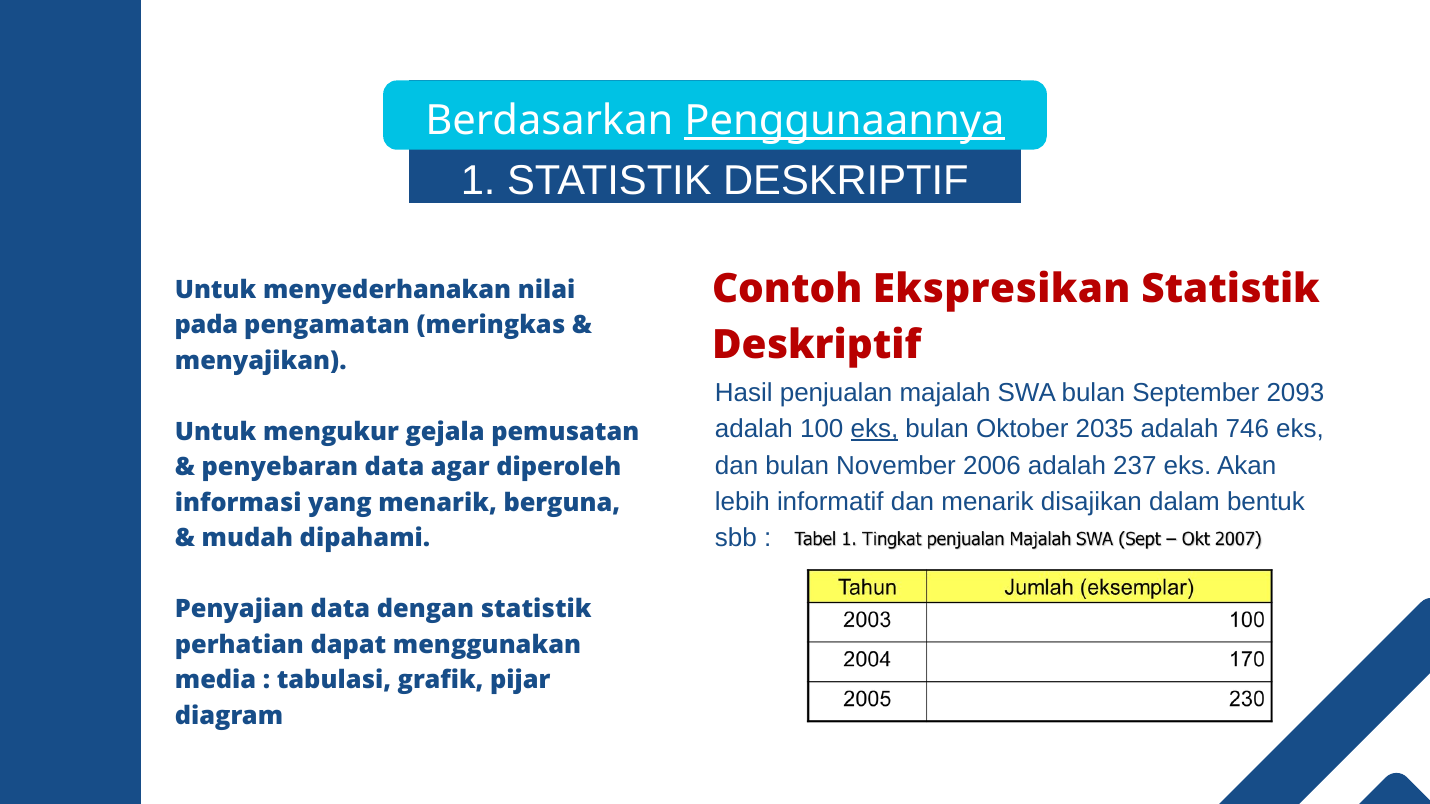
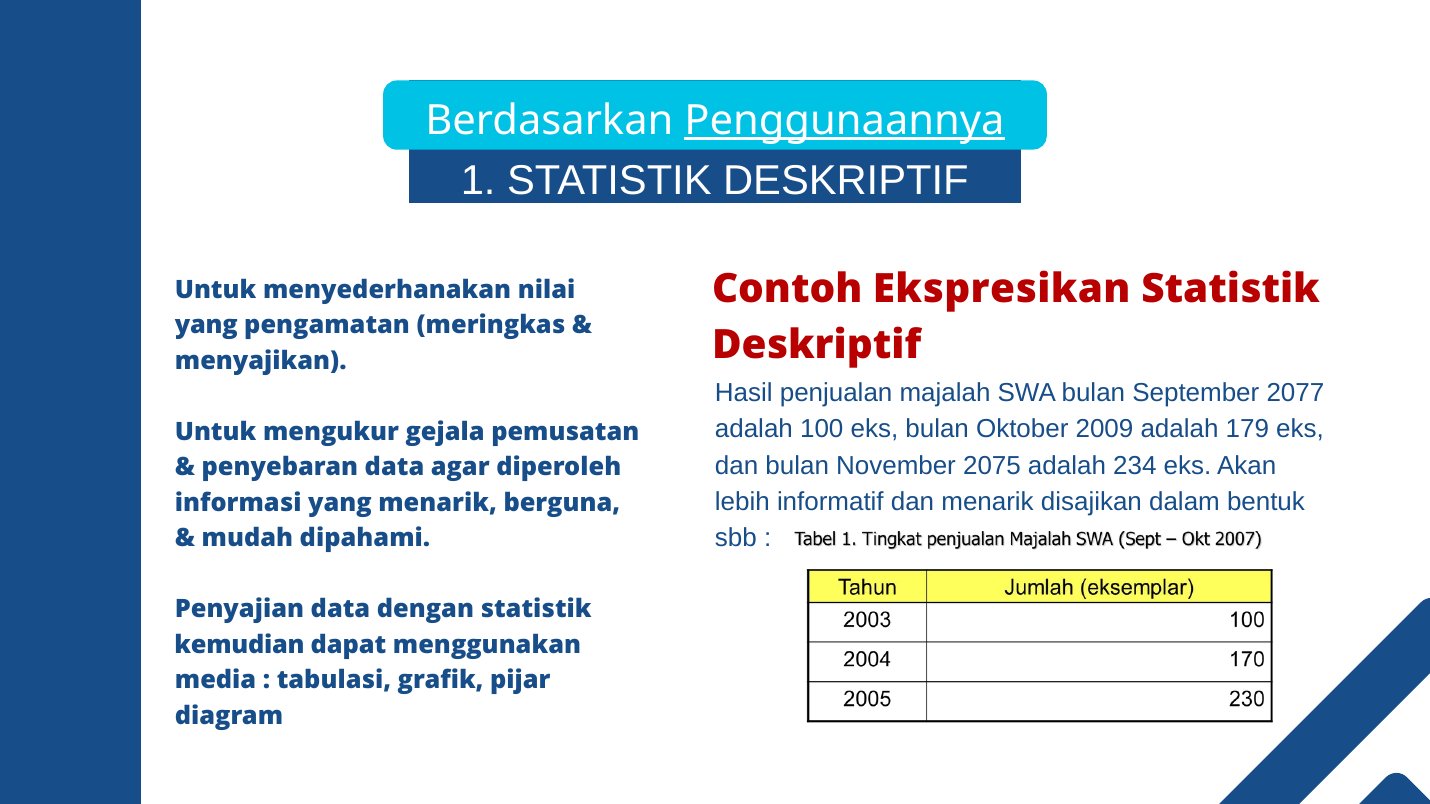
pada at (206, 326): pada -> yang
2093: 2093 -> 2077
eks at (874, 429) underline: present -> none
2035: 2035 -> 2009
746: 746 -> 179
2006: 2006 -> 2075
237: 237 -> 234
perhatian: perhatian -> kemudian
